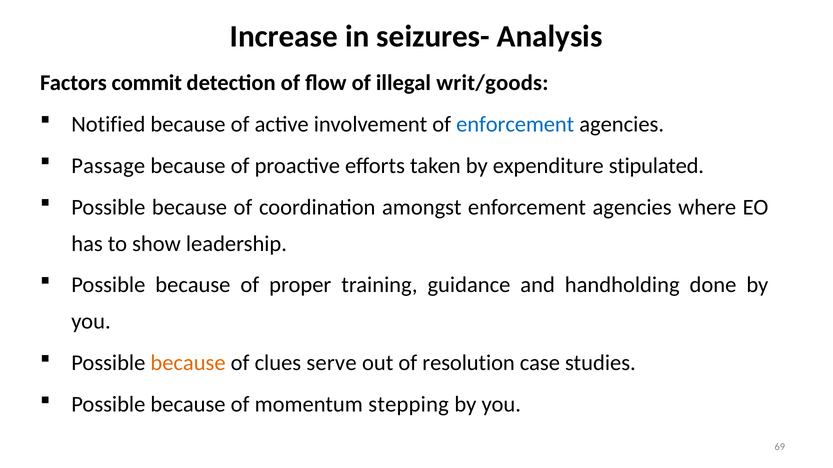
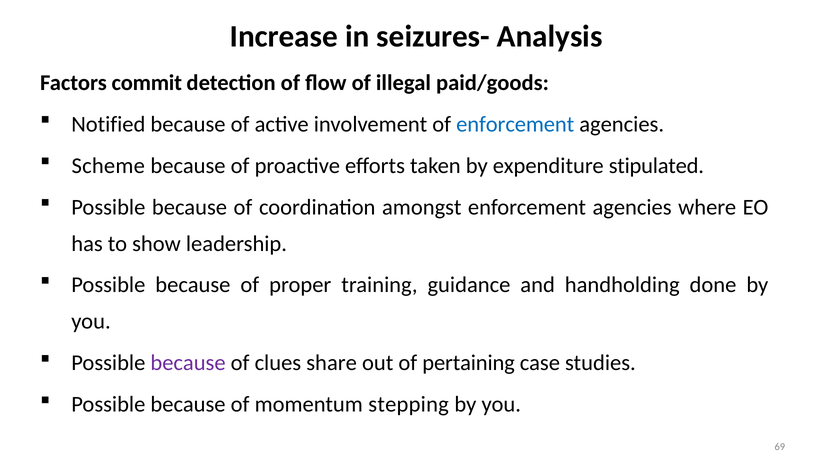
writ/goods: writ/goods -> paid/goods
Passage: Passage -> Scheme
because at (188, 363) colour: orange -> purple
serve: serve -> share
resolution: resolution -> pertaining
